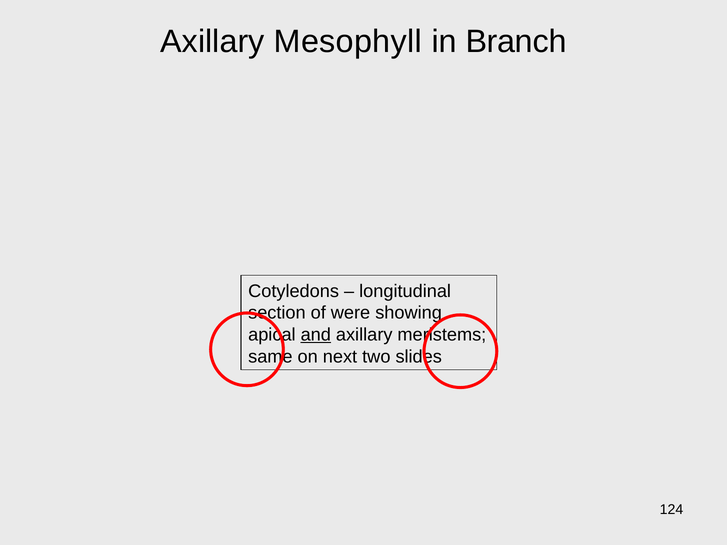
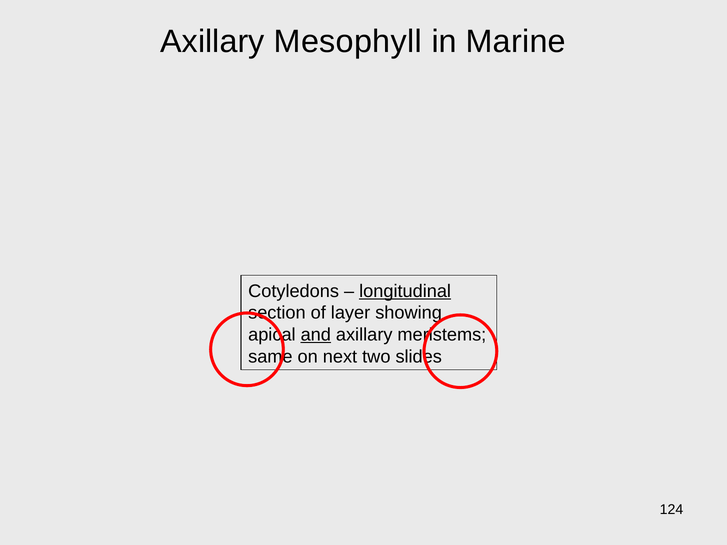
Branch: Branch -> Marine
longitudinal underline: none -> present
were: were -> layer
